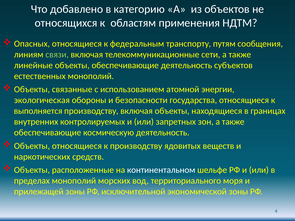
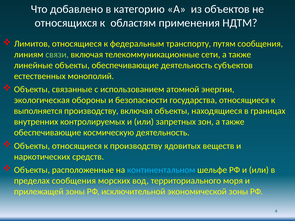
Опасных: Опасных -> Лимитов
континентальном colour: white -> light blue
пределах монополий: монополий -> сообщения
